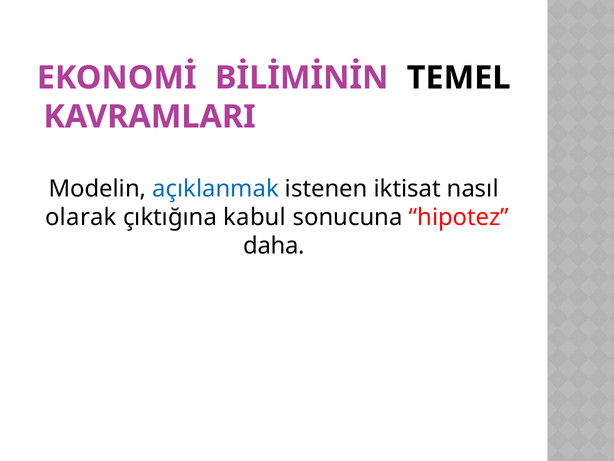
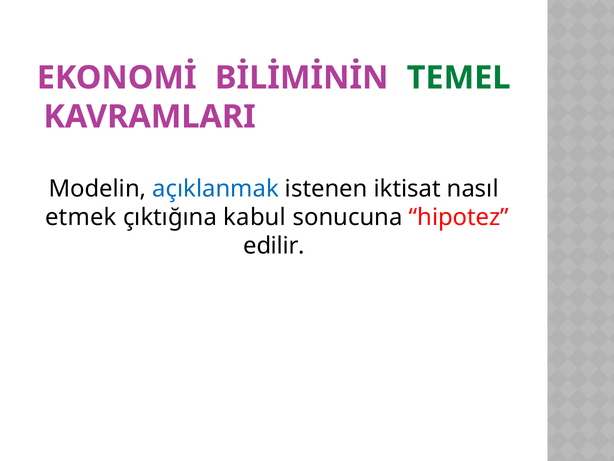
TEMEL colour: black -> green
olarak: olarak -> etmek
daha: daha -> edilir
